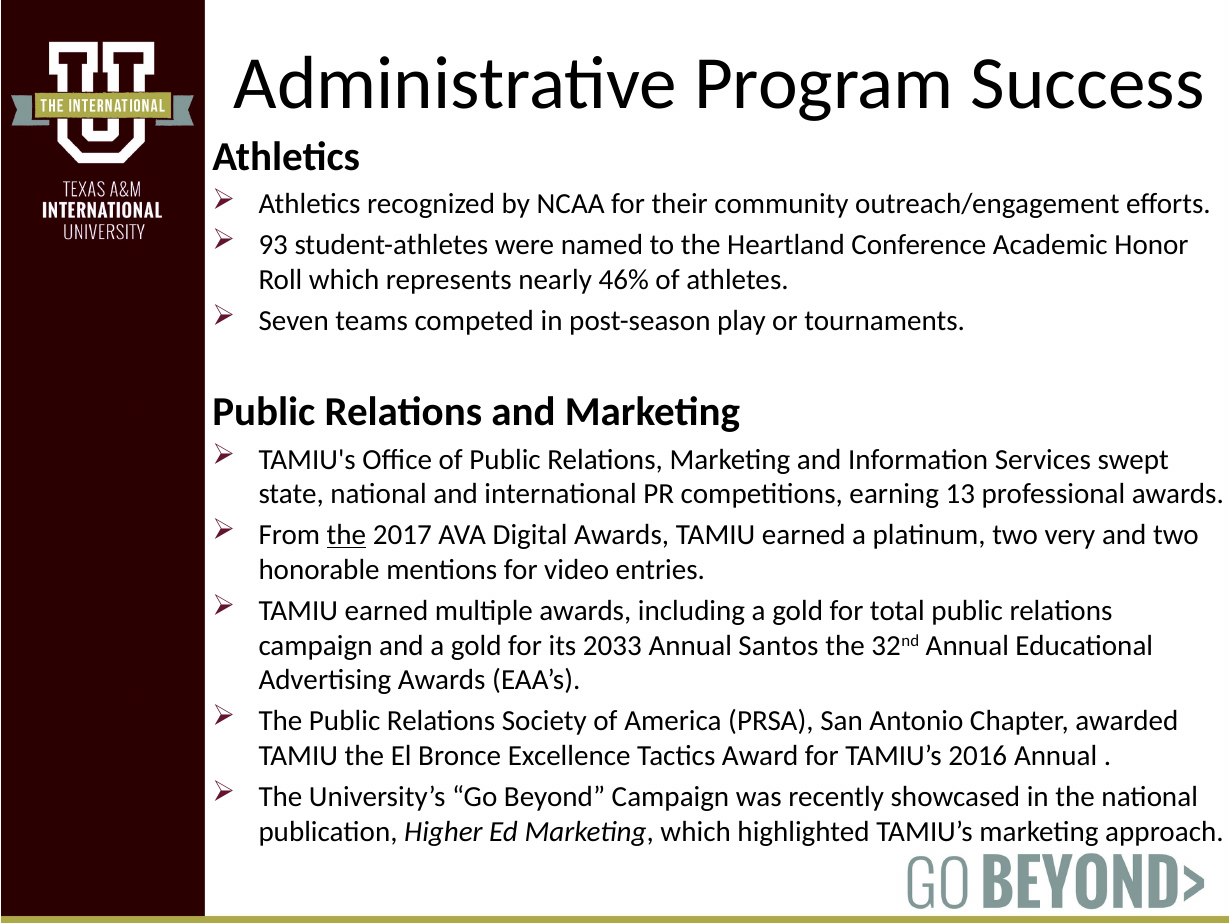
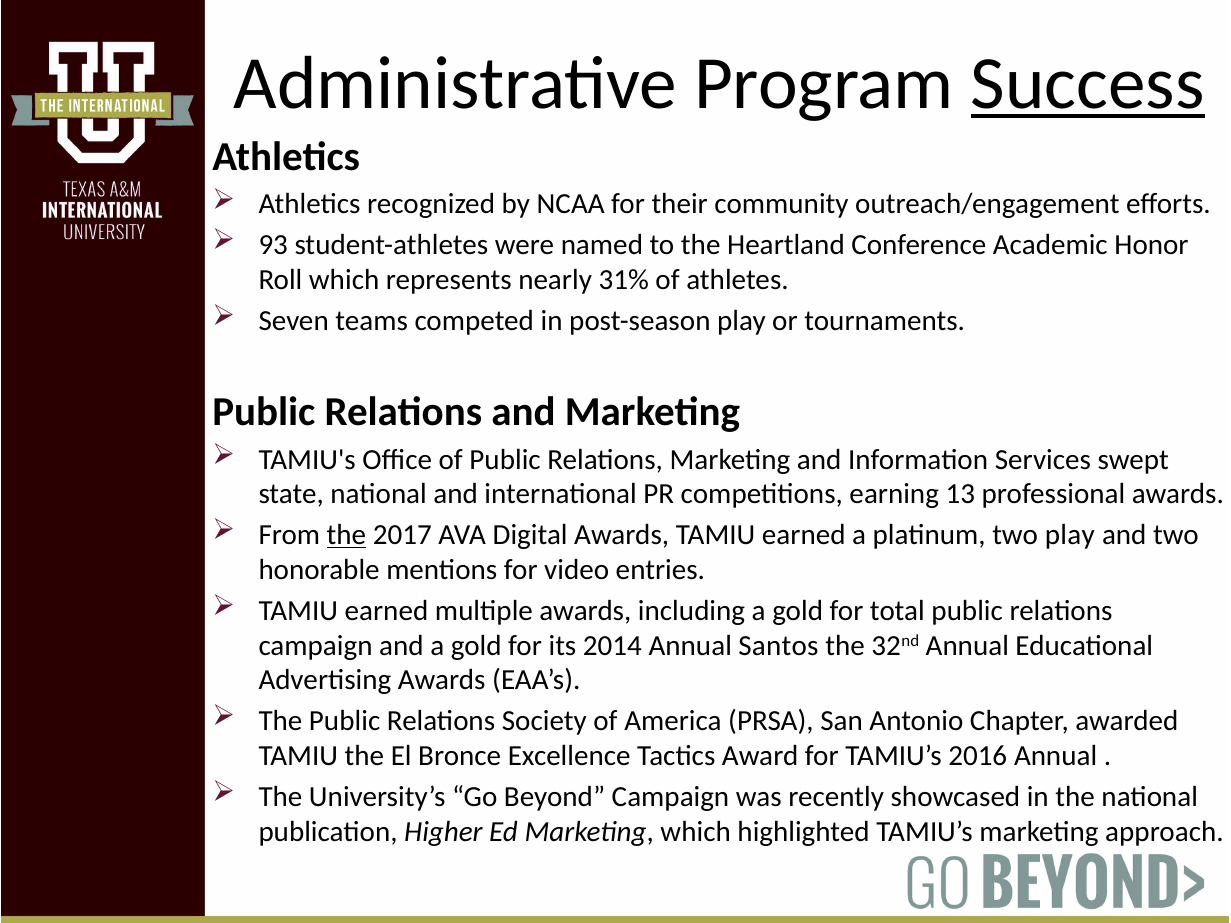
Success underline: none -> present
46%: 46% -> 31%
two very: very -> play
2033: 2033 -> 2014
